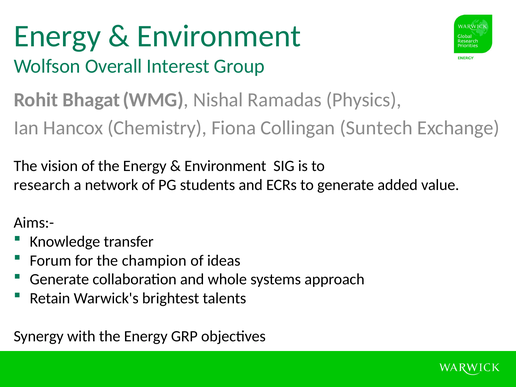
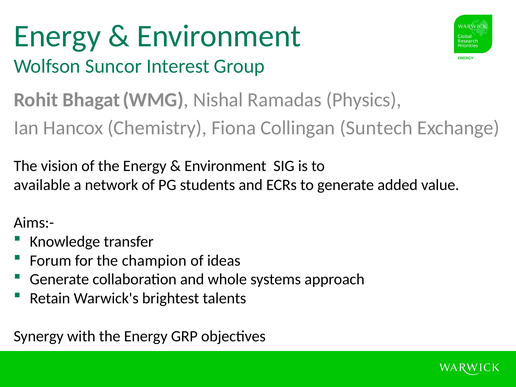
Overall: Overall -> Suncor
research: research -> available
